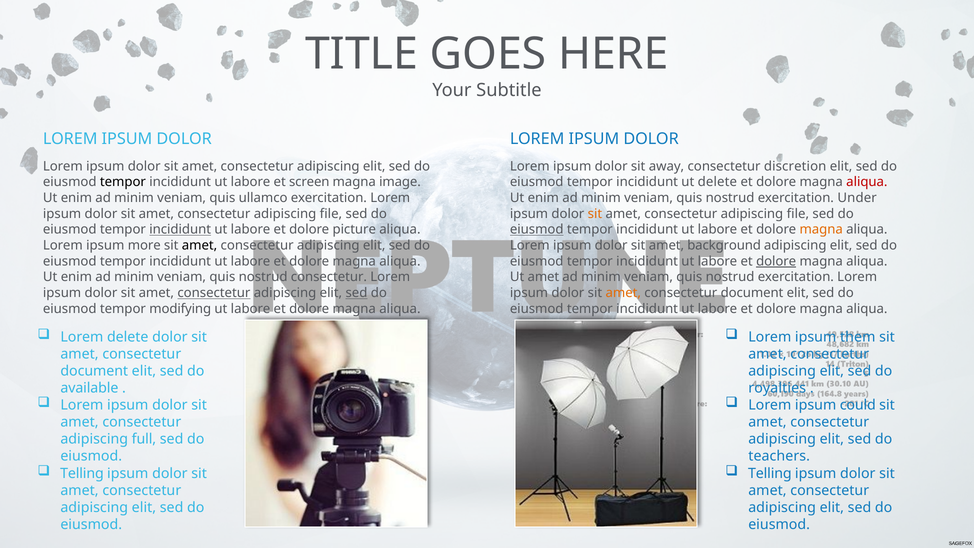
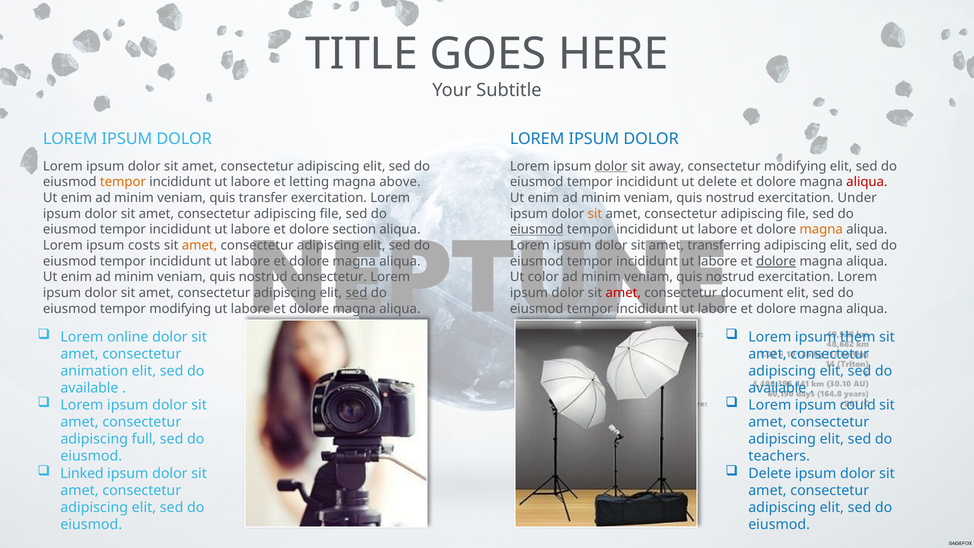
dolor at (611, 166) underline: none -> present
consectetur discretion: discretion -> modifying
tempor at (123, 182) colour: black -> orange
screen: screen -> letting
image: image -> above
ullamco: ullamco -> transfer
incididunt at (180, 230) underline: present -> none
picture: picture -> section
more: more -> costs
amet at (200, 245) colour: black -> orange
background: background -> transferring
Ut amet: amet -> color
consectetur at (214, 293) underline: present -> none
amet at (623, 293) colour: orange -> red
Lorem delete: delete -> online
document at (94, 371): document -> animation
royalties at (777, 388): royalties -> available
Telling at (82, 473): Telling -> Linked
Telling at (770, 473): Telling -> Delete
